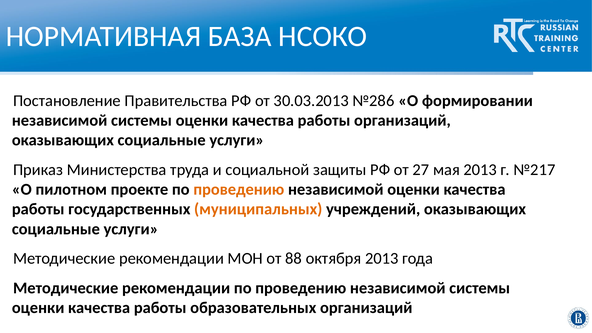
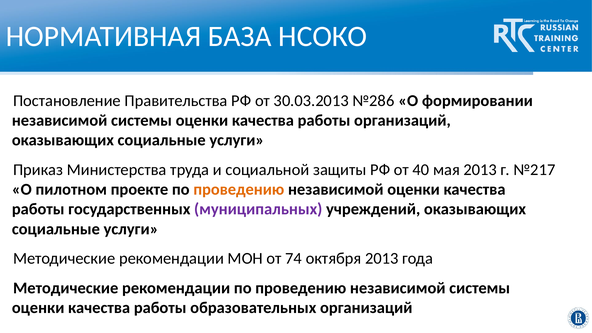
27: 27 -> 40
муниципальных colour: orange -> purple
88: 88 -> 74
